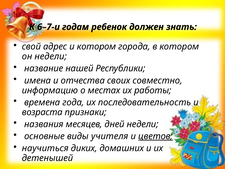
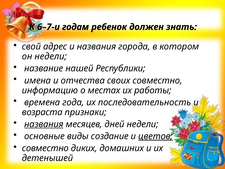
и котором: котором -> названия
названия at (44, 124) underline: none -> present
учителя: учителя -> создание
научиться at (45, 148): научиться -> совместно
